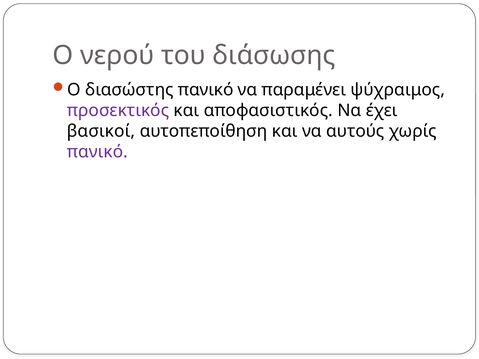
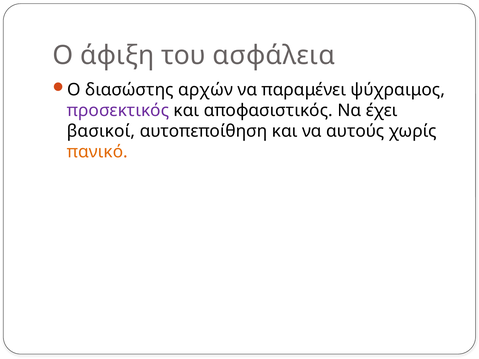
νερού: νερού -> άφιξη
διάσωσης: διάσωσης -> ασφάλεια
διασώστης πανικό: πανικό -> αρχών
πανικό at (97, 152) colour: purple -> orange
